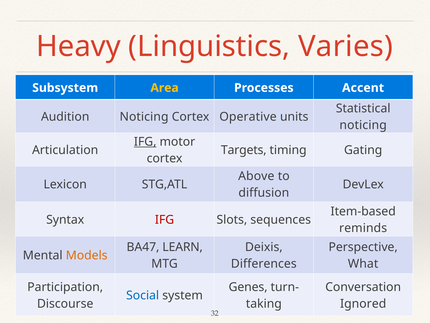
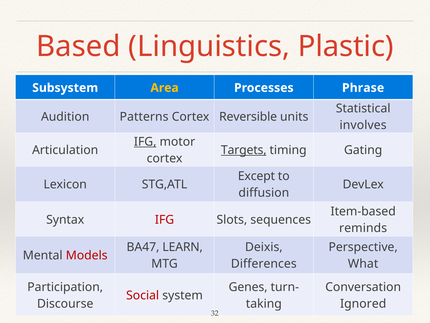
Heavy: Heavy -> Based
Varies: Varies -> Plastic
Accent: Accent -> Phrase
Audition Noticing: Noticing -> Patterns
Operative: Operative -> Reversible
noticing at (363, 125): noticing -> involves
Targets underline: none -> present
Above: Above -> Except
Models colour: orange -> red
Social colour: blue -> red
